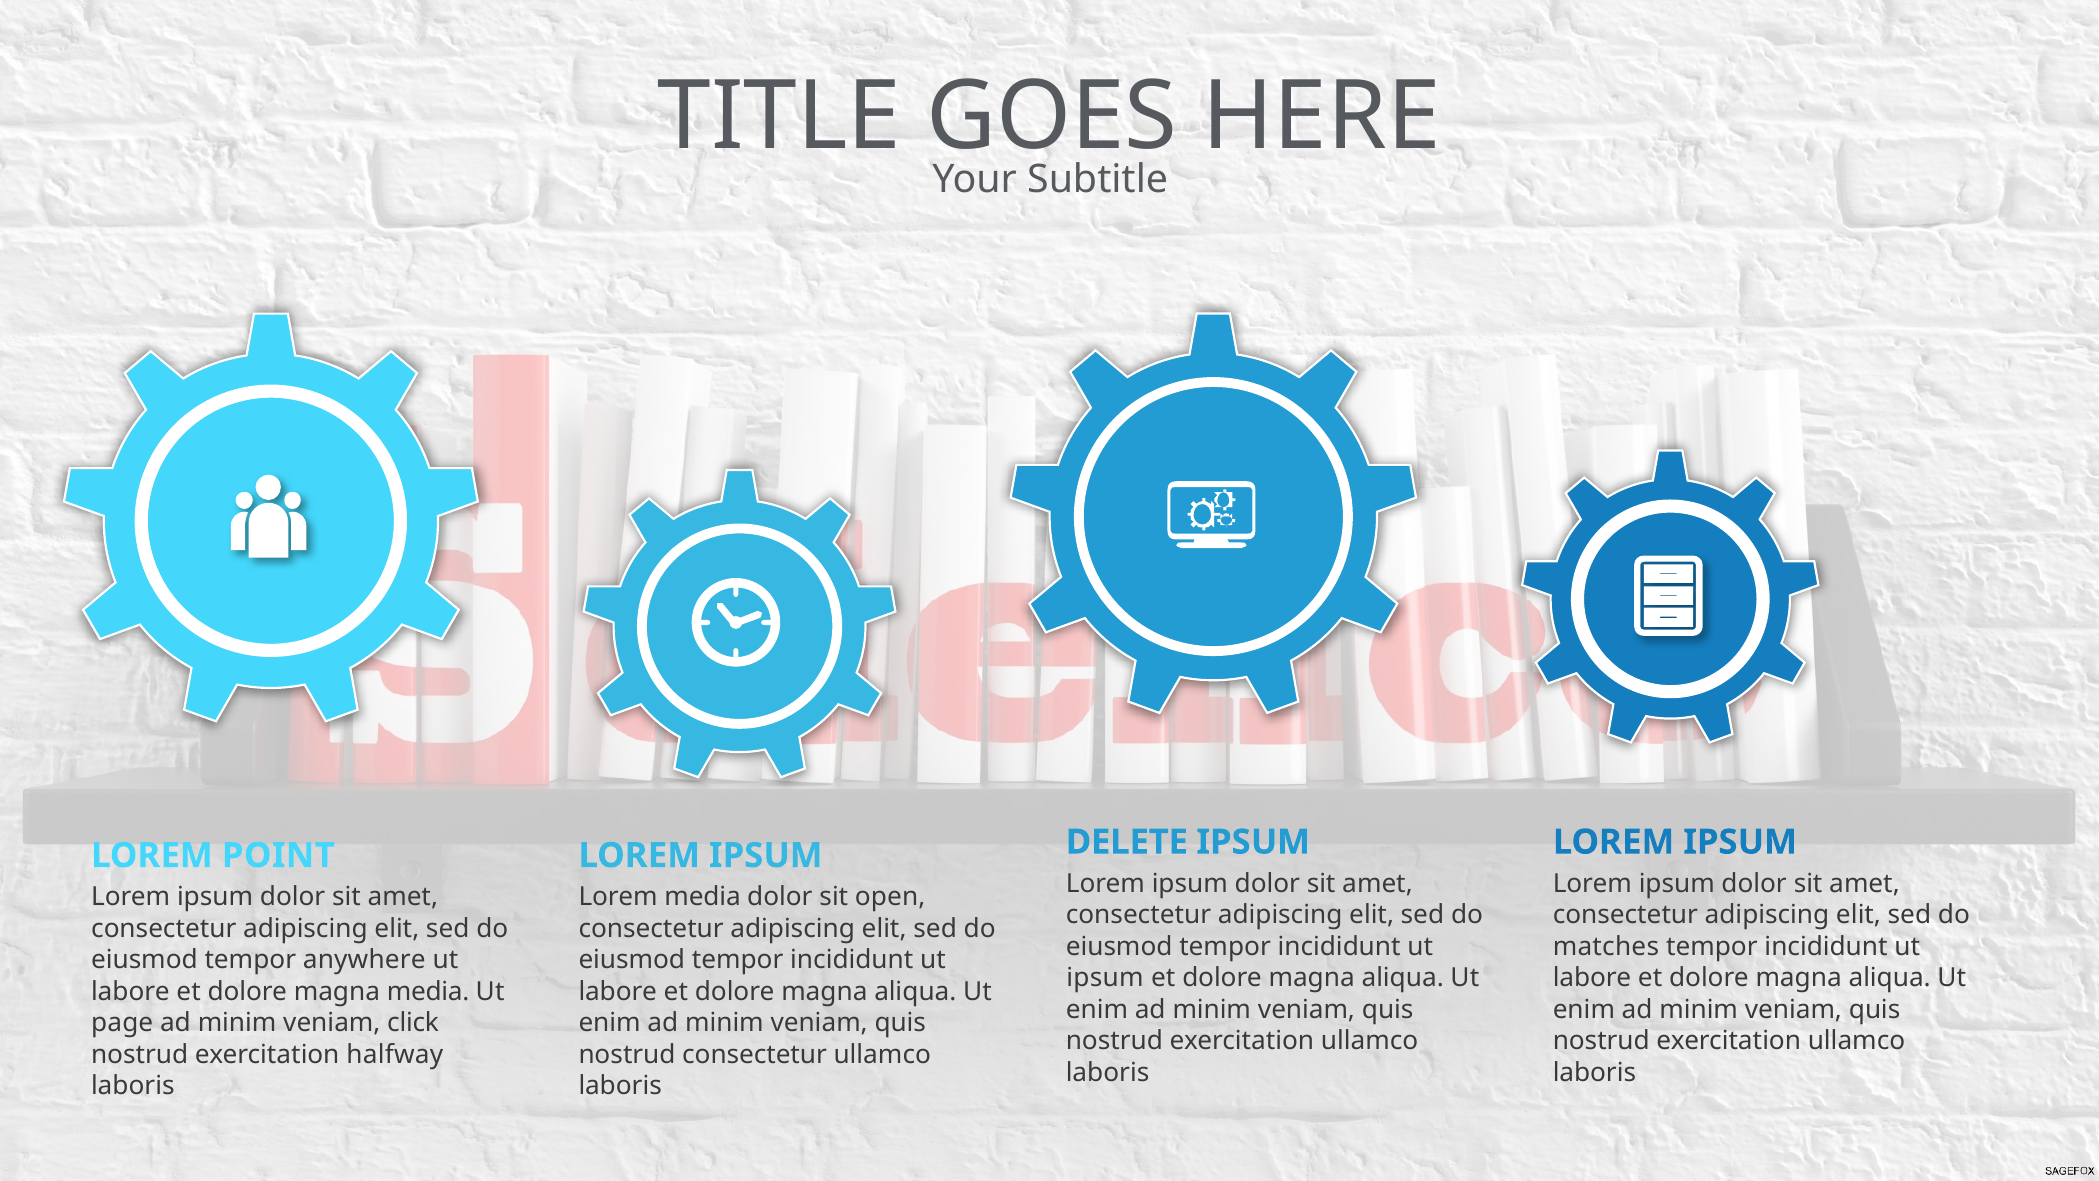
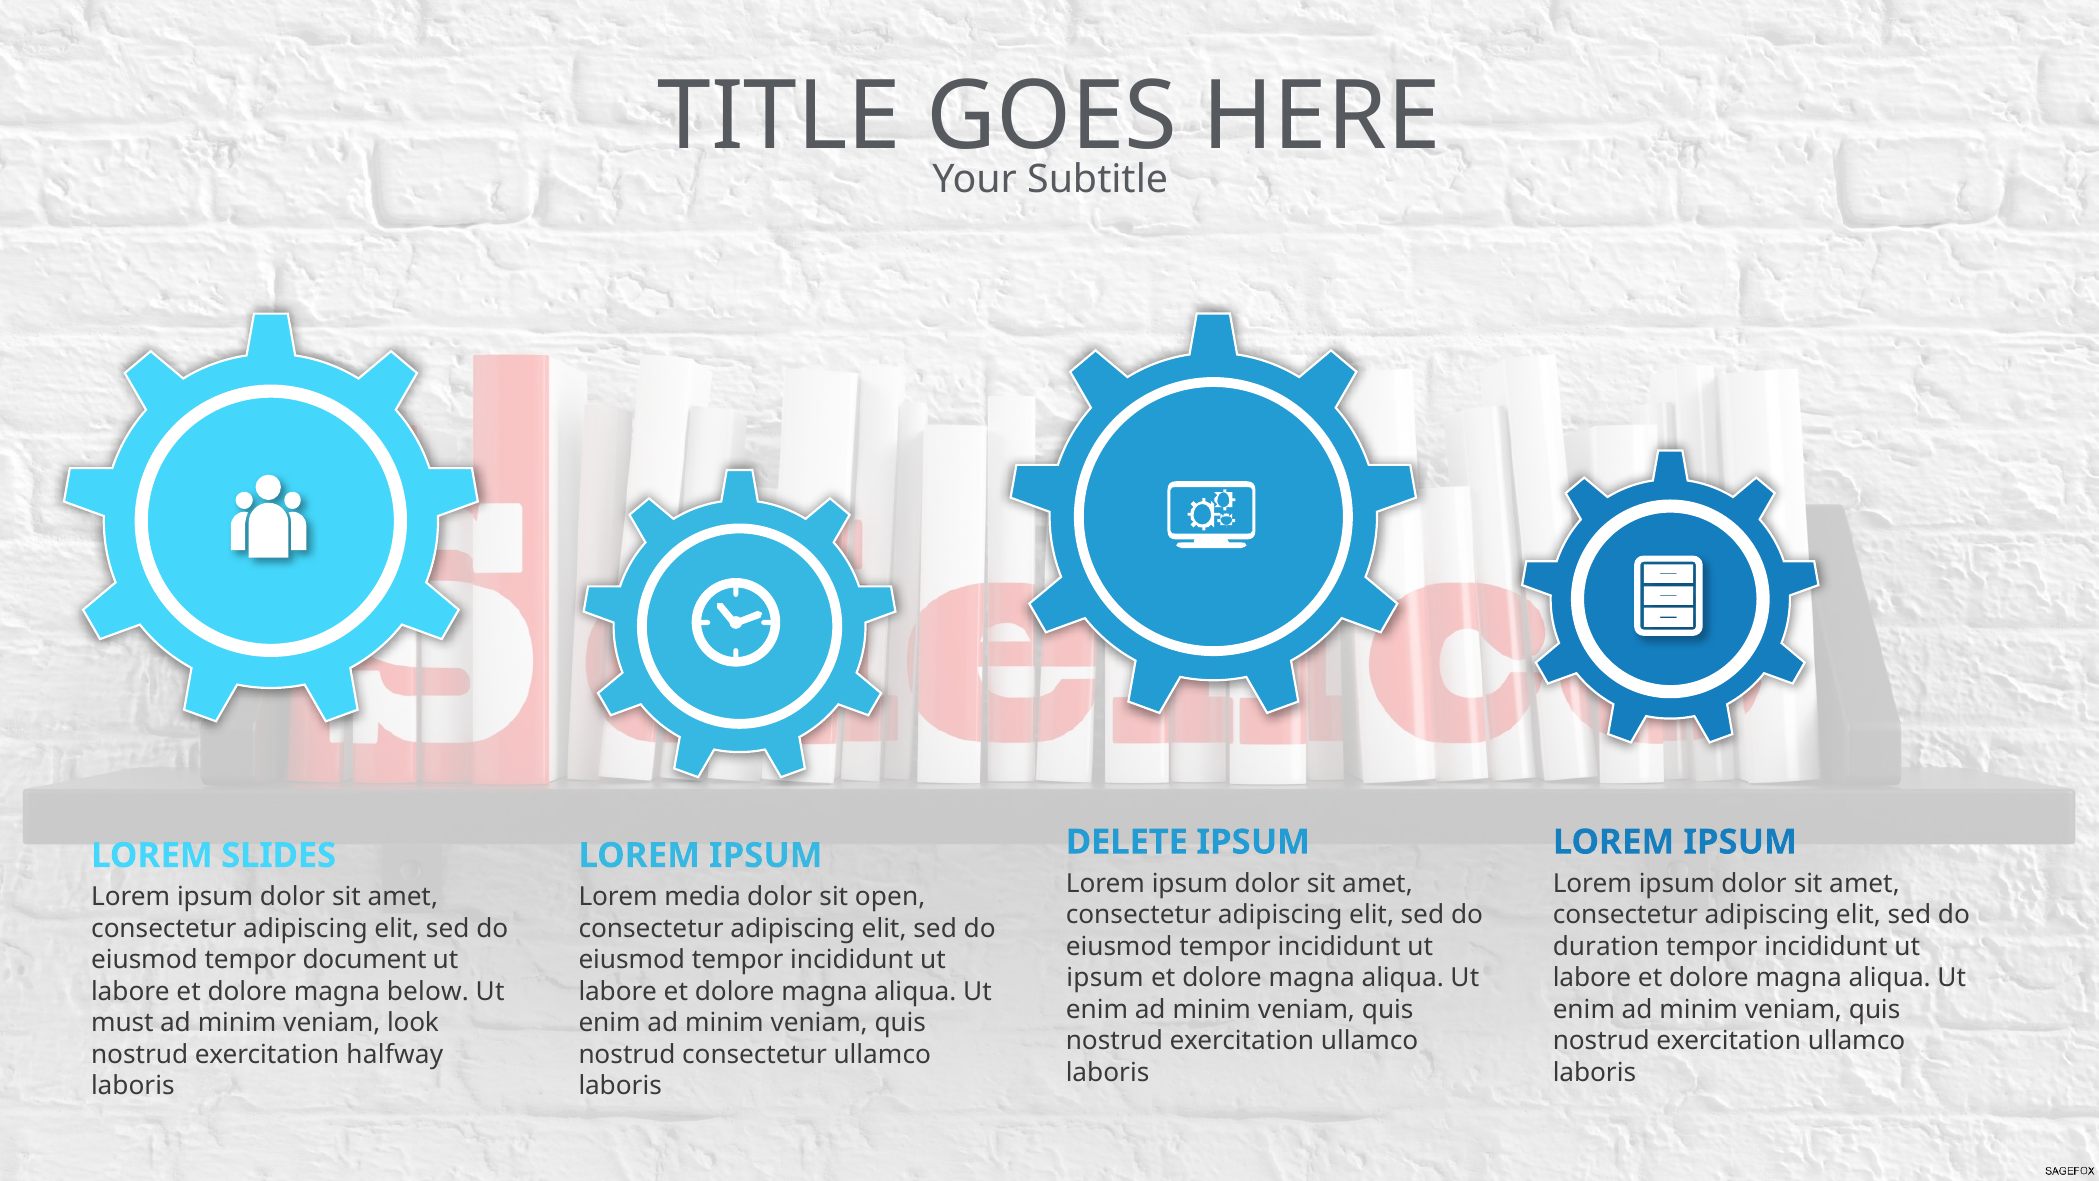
POINT: POINT -> SLIDES
matches: matches -> duration
anywhere: anywhere -> document
magna media: media -> below
page: page -> must
click: click -> look
